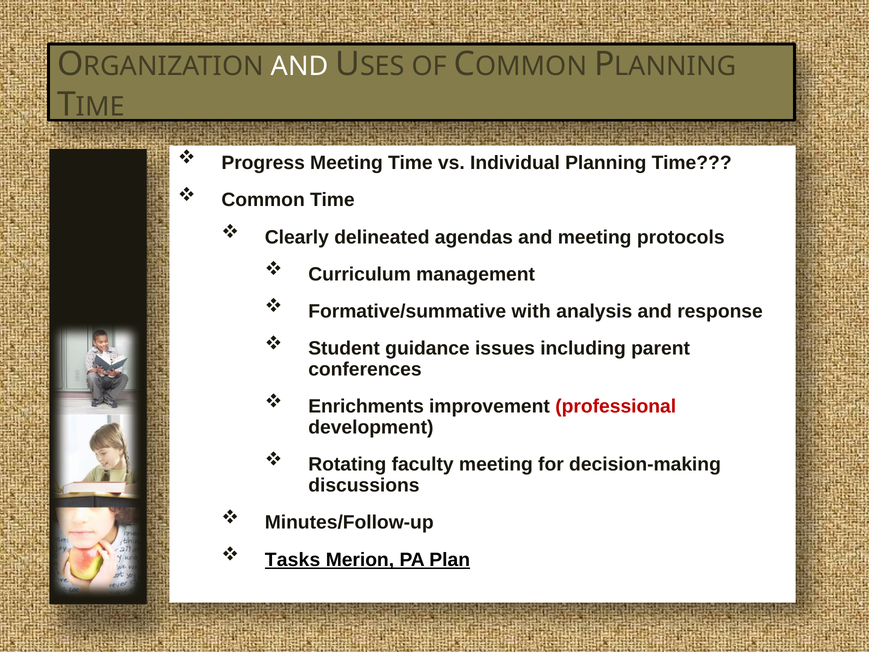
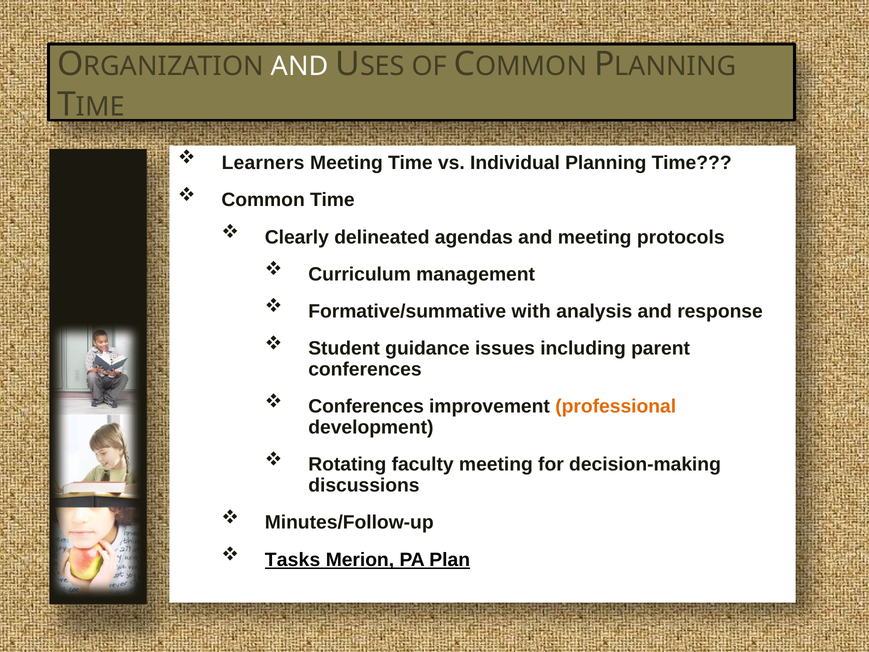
Progress: Progress -> Learners
Enrichments at (366, 406): Enrichments -> Conferences
professional colour: red -> orange
